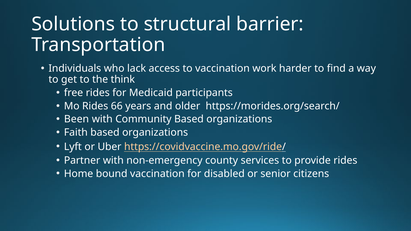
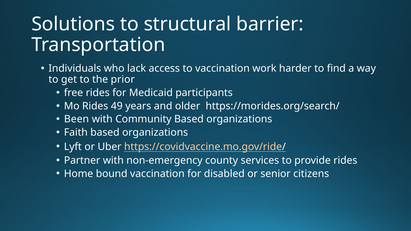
think: think -> prior
66: 66 -> 49
